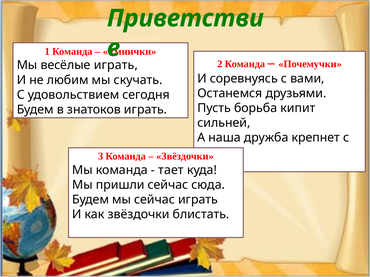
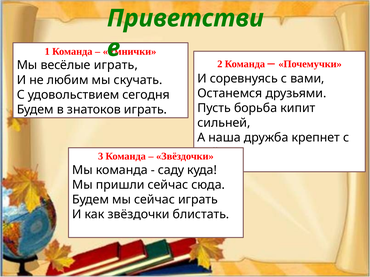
тает: тает -> саду
